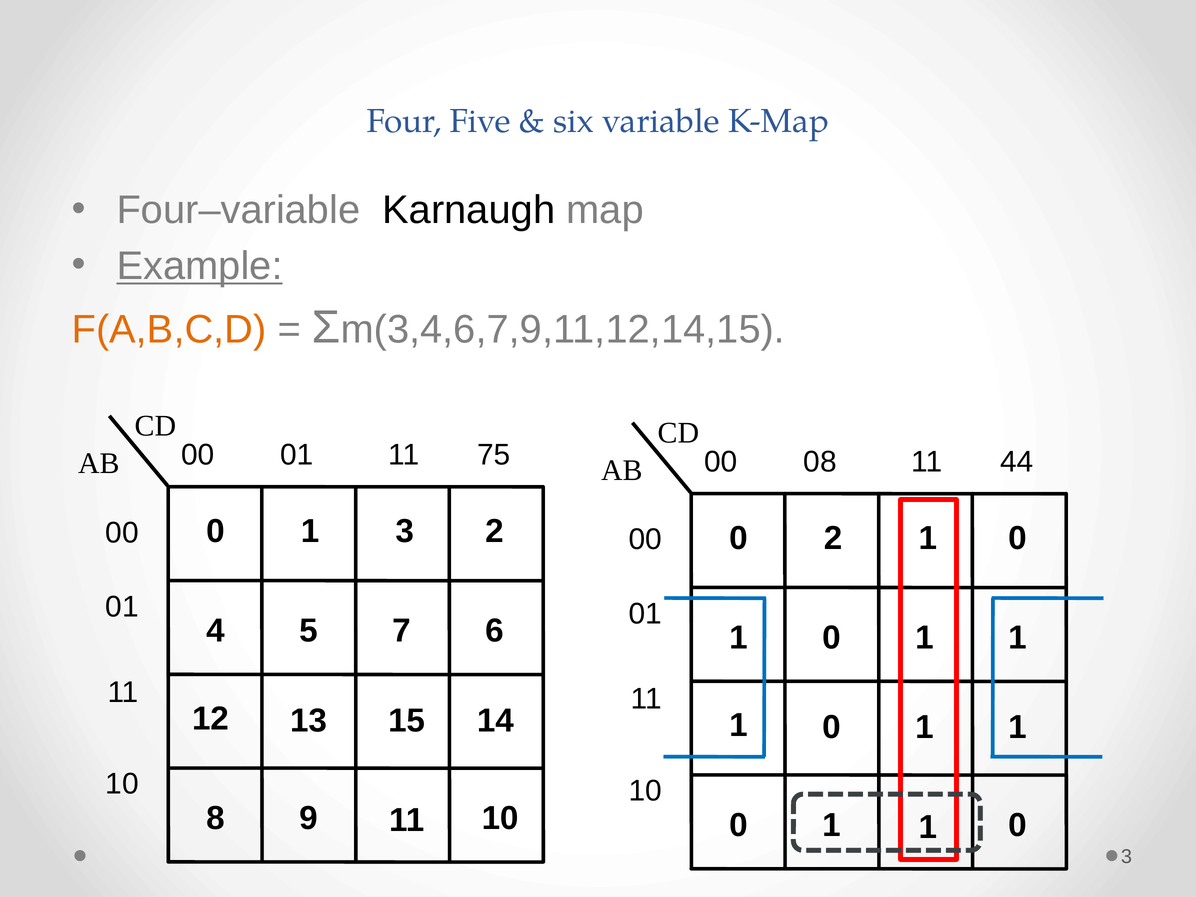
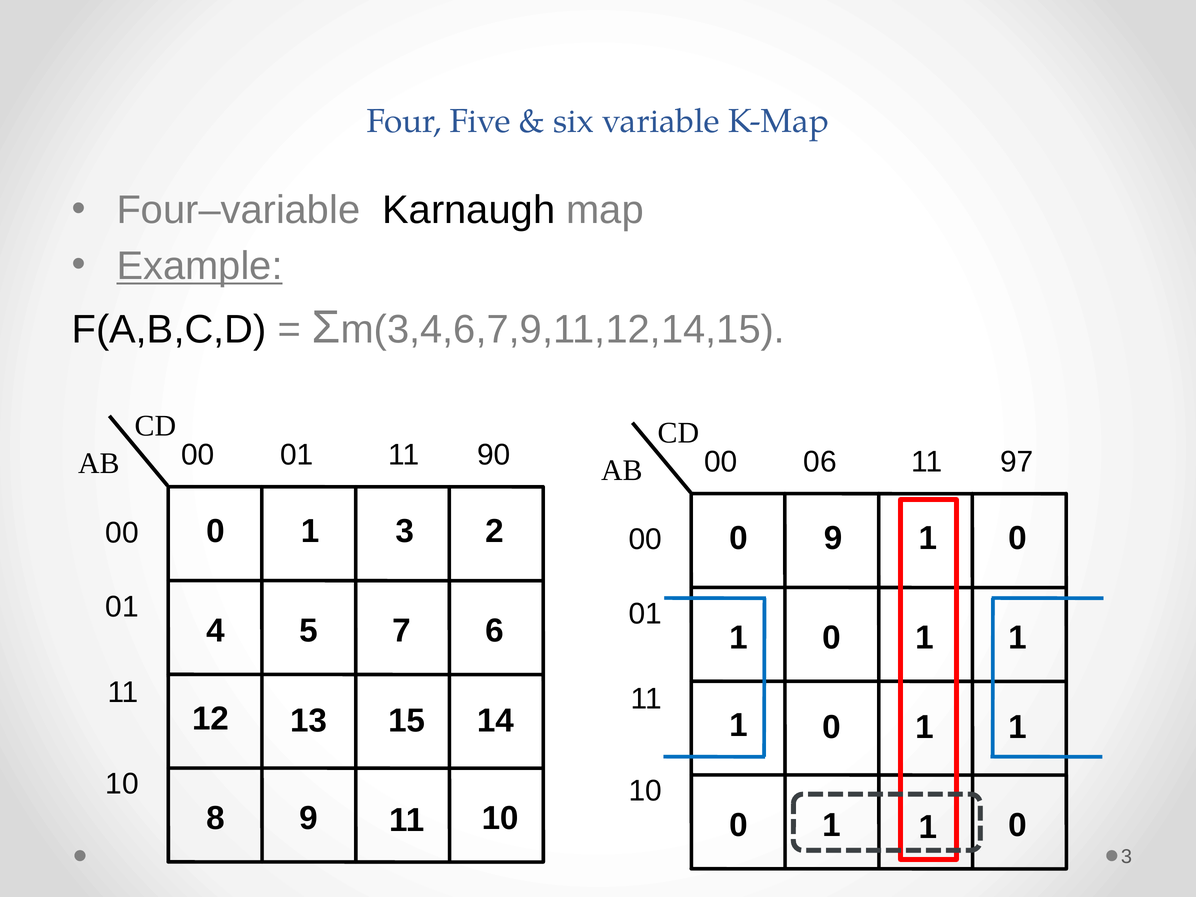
F(A,B,C,D colour: orange -> black
75: 75 -> 90
08: 08 -> 06
44: 44 -> 97
0 2: 2 -> 9
